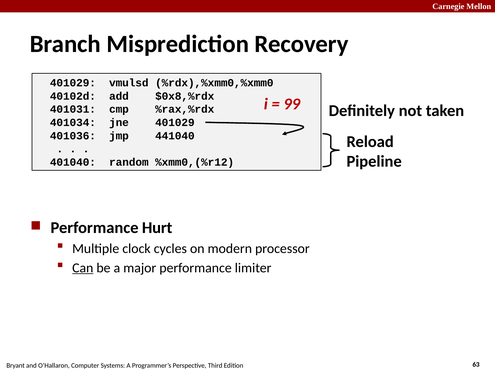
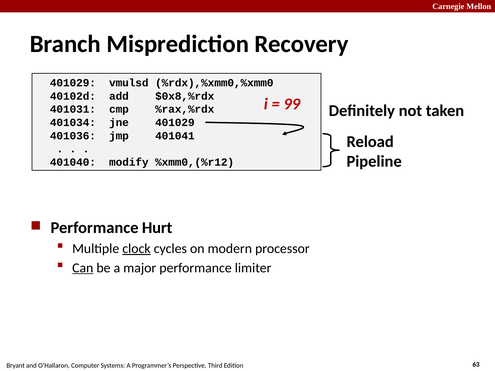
441040: 441040 -> 401041
random: random -> modify
clock underline: none -> present
